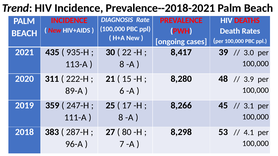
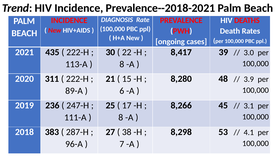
935-H at (78, 52): 935-H -> 222-H
359: 359 -> 236
80: 80 -> 38
